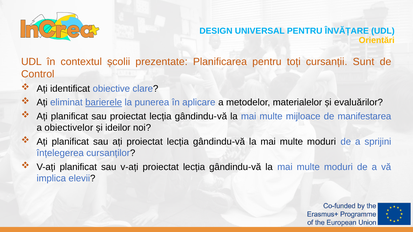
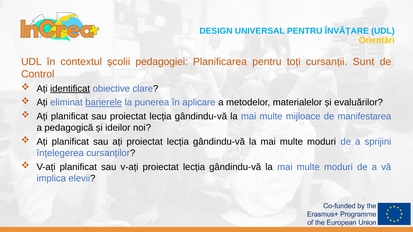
prezentate: prezentate -> pedagogiei
identificat underline: none -> present
obiectivelor: obiectivelor -> pedagogică
